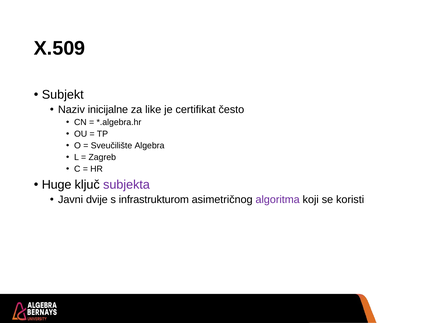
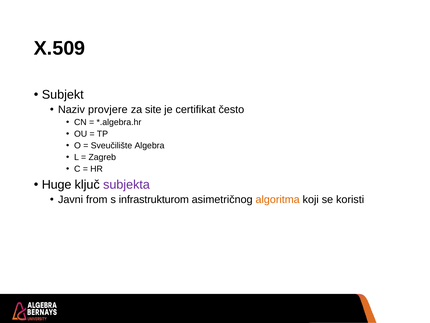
inicijalne: inicijalne -> provjere
like: like -> site
dvije: dvije -> from
algoritma colour: purple -> orange
